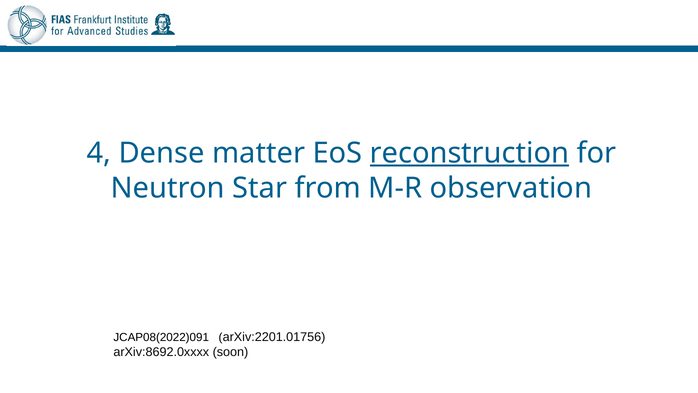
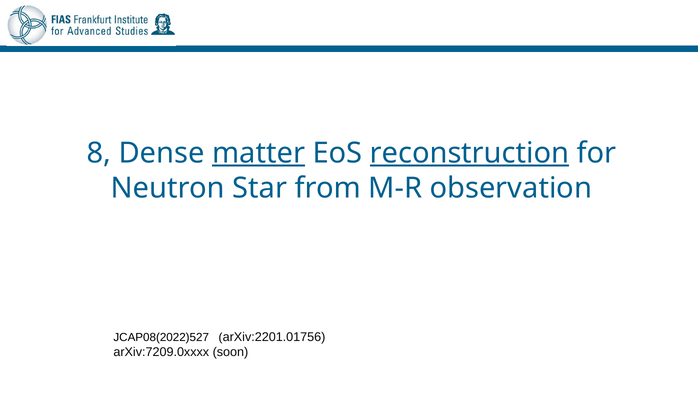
4: 4 -> 8
matter underline: none -> present
JCAP08(2022)091: JCAP08(2022)091 -> JCAP08(2022)527
arXiv:8692.0xxxx: arXiv:8692.0xxxx -> arXiv:7209.0xxxx
